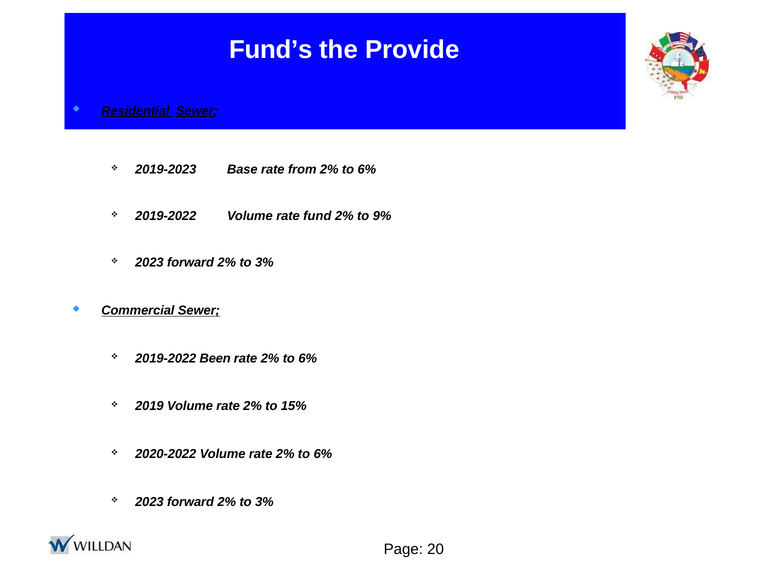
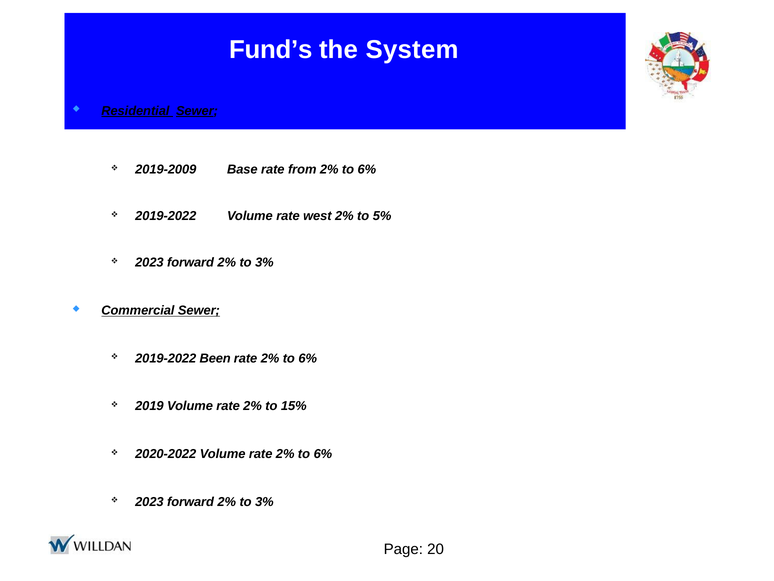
Provide: Provide -> System
2019-2023: 2019-2023 -> 2019-2009
fund: fund -> west
9%: 9% -> 5%
